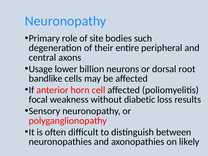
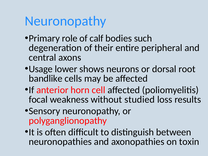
site: site -> calf
billion: billion -> shows
diabetic: diabetic -> studied
likely: likely -> toxin
